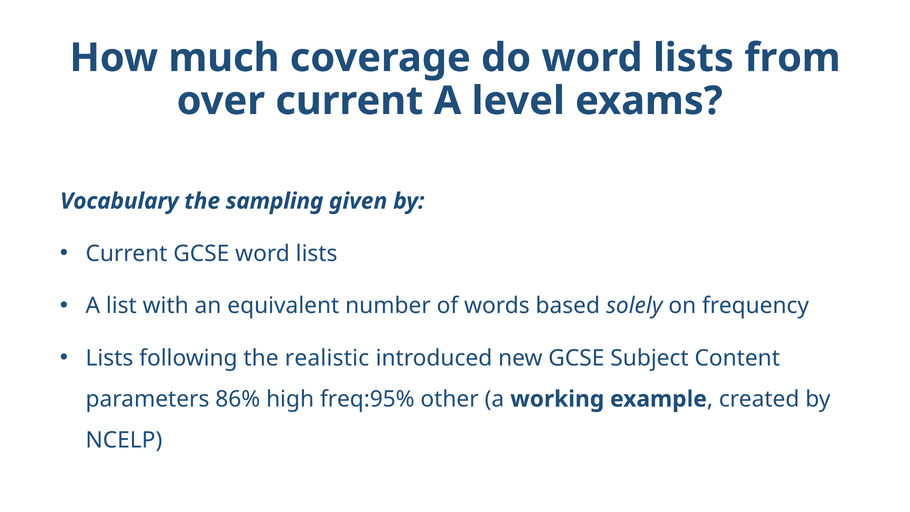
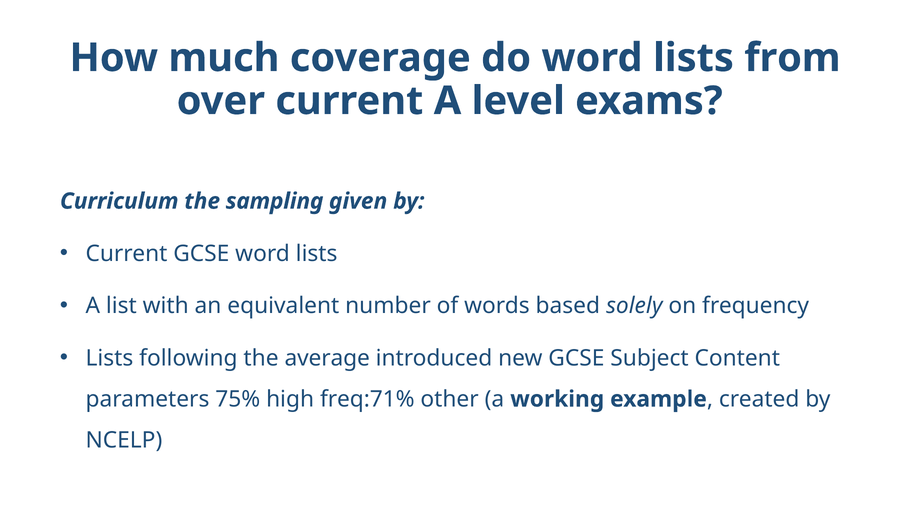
Vocabulary: Vocabulary -> Curriculum
realistic: realistic -> average
86%: 86% -> 75%
freq:95%: freq:95% -> freq:71%
